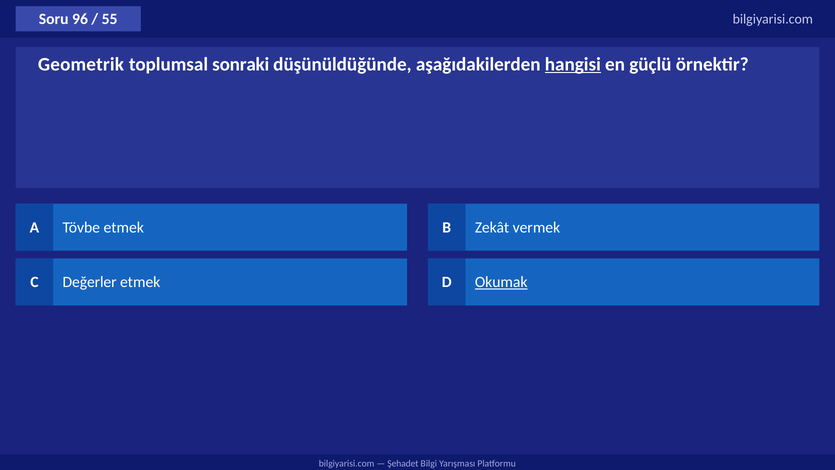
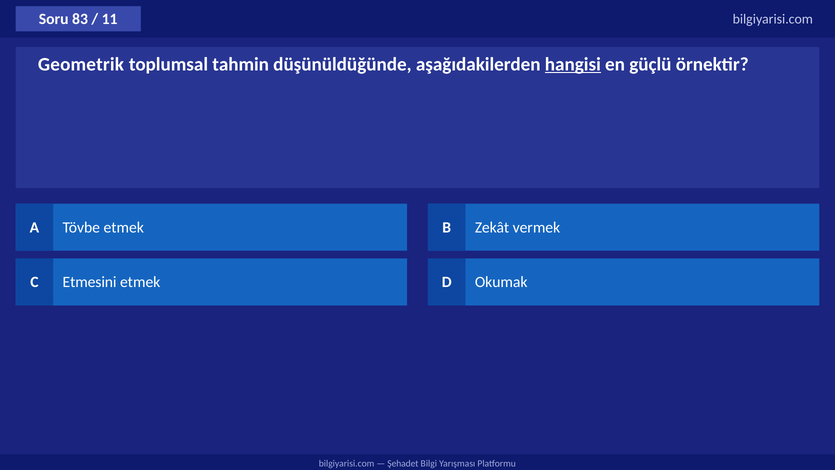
96: 96 -> 83
55: 55 -> 11
sonraki: sonraki -> tahmin
Değerler: Değerler -> Etmesini
Okumak underline: present -> none
